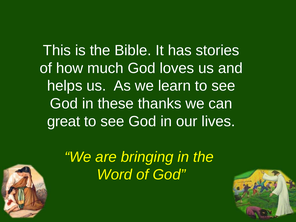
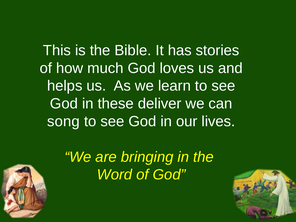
thanks: thanks -> deliver
great: great -> song
